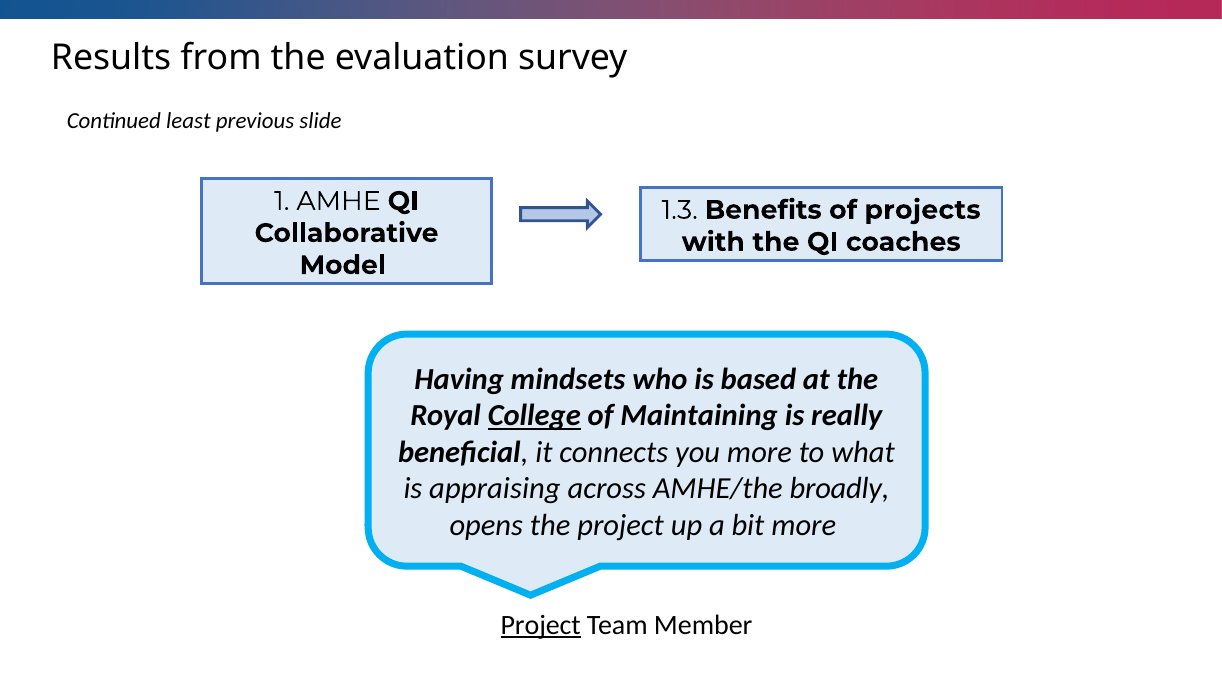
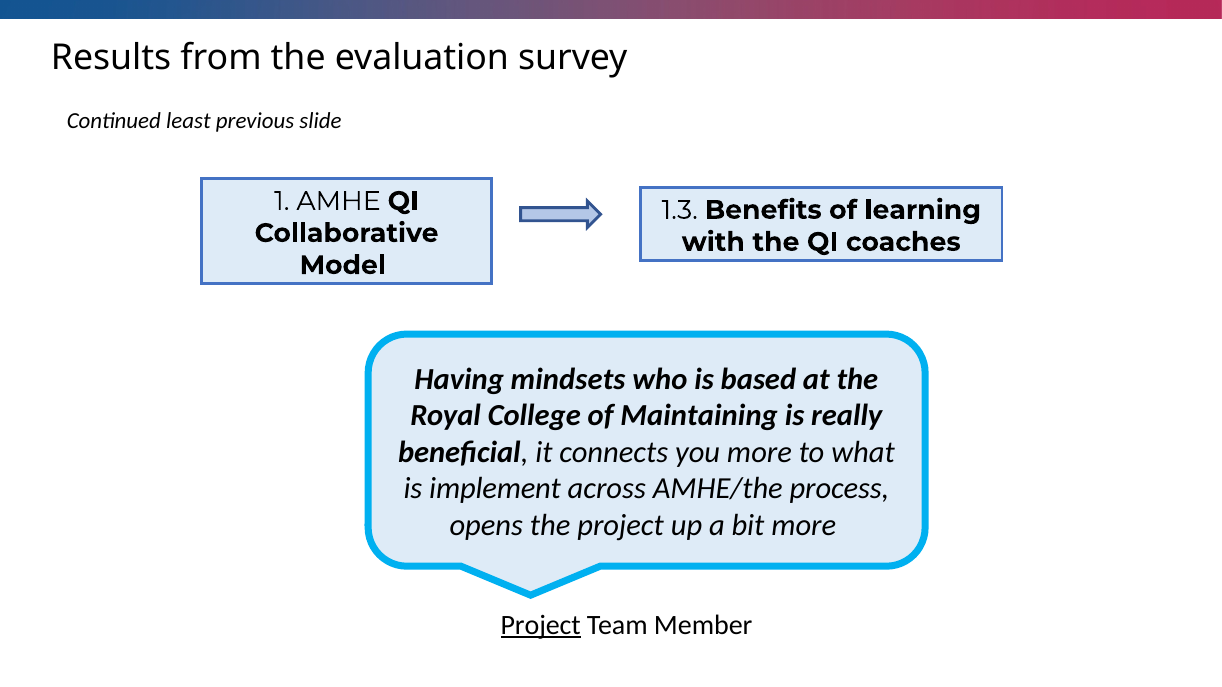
projects: projects -> learning
College underline: present -> none
appraising: appraising -> implement
broadly: broadly -> process
